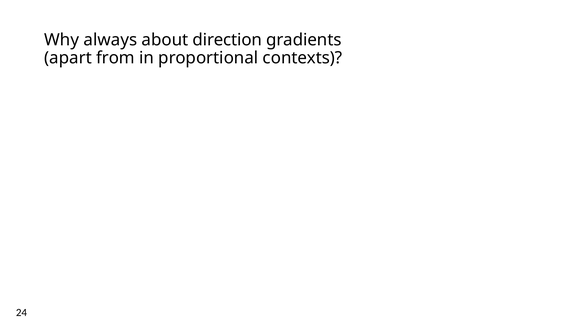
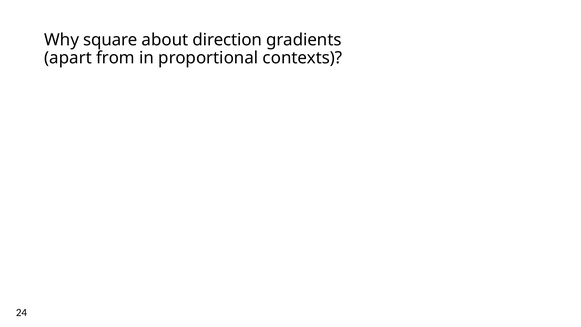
always: always -> square
